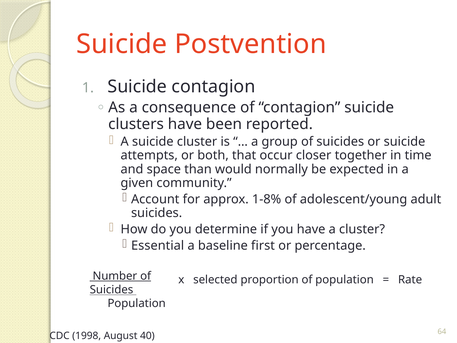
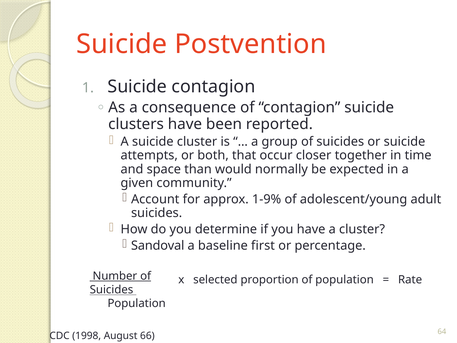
1-8%: 1-8% -> 1-9%
Essential: Essential -> Sandoval
40: 40 -> 66
